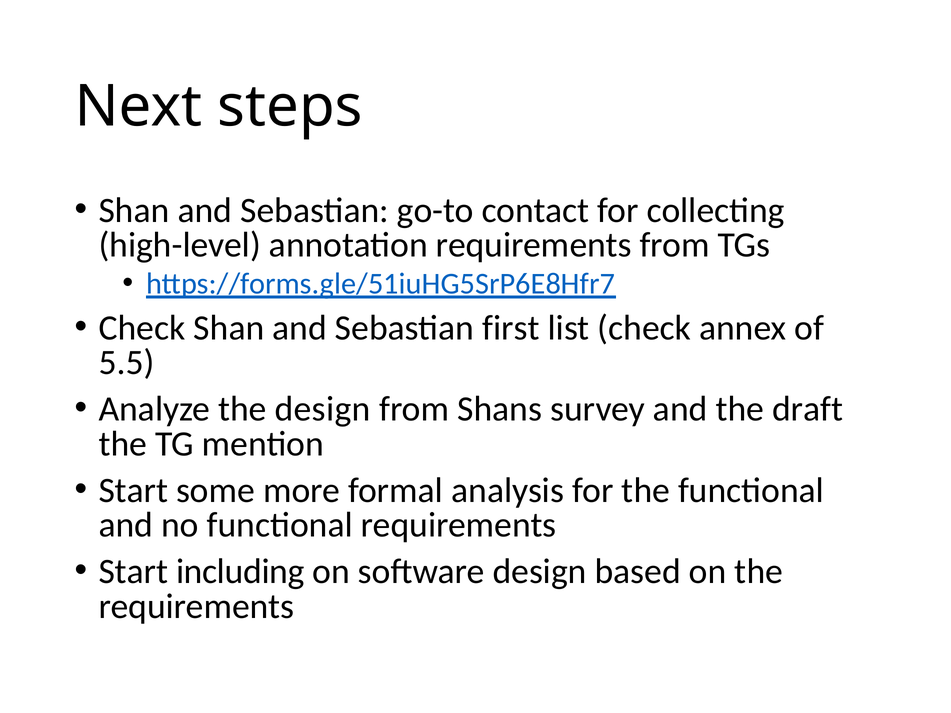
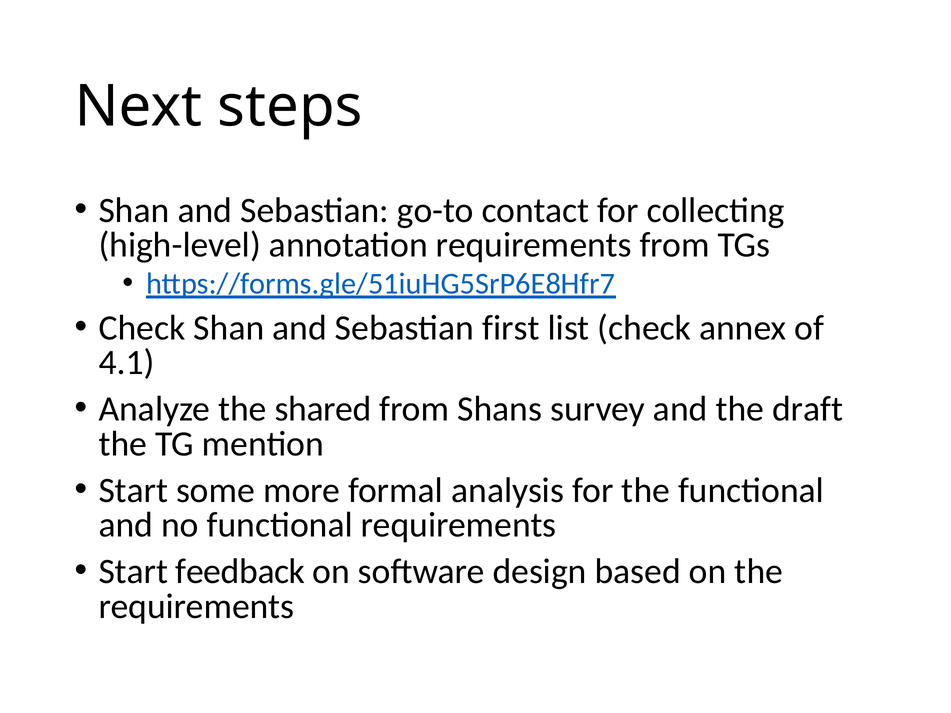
5.5: 5.5 -> 4.1
the design: design -> shared
including: including -> feedback
